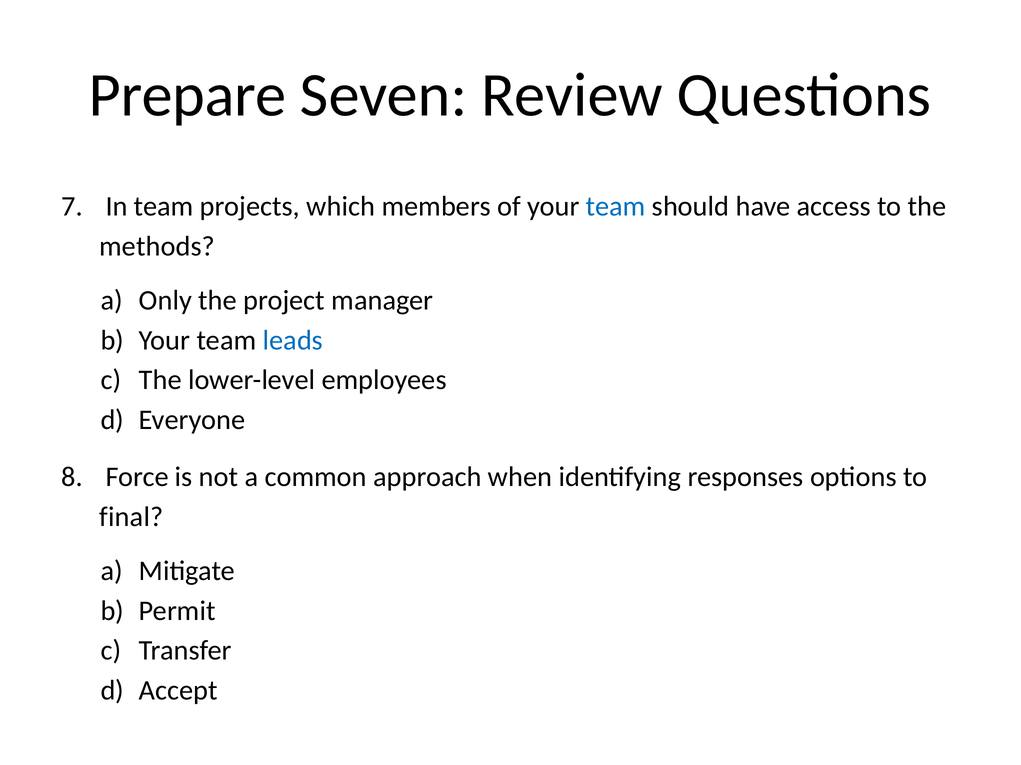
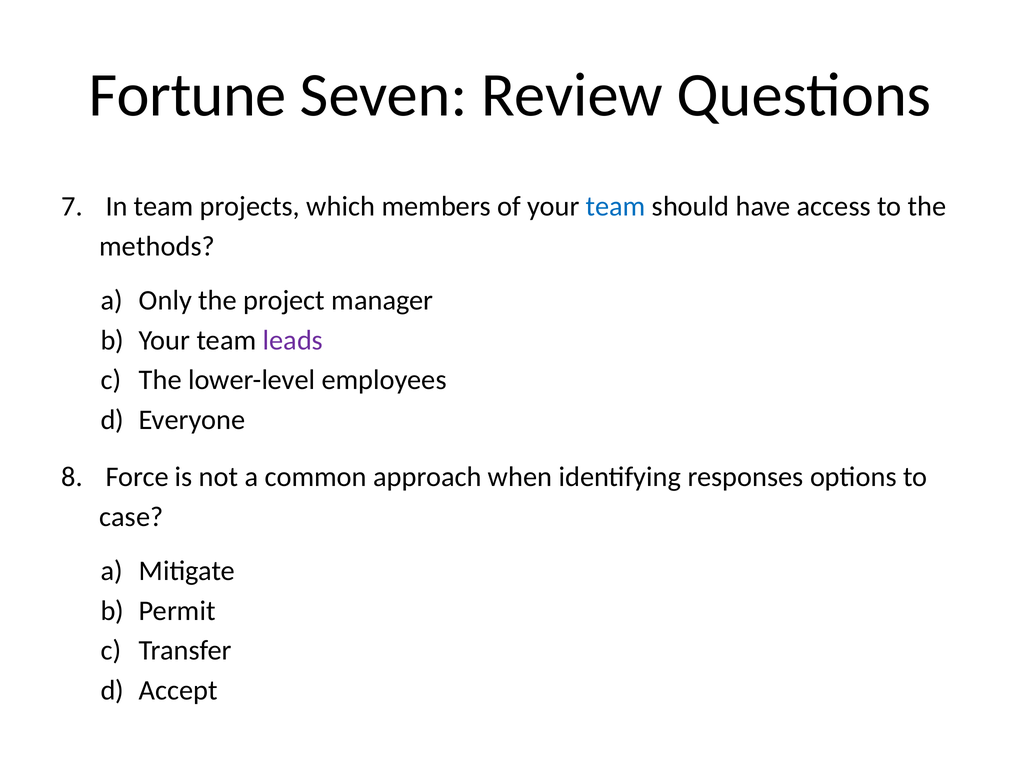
Prepare: Prepare -> Fortune
leads colour: blue -> purple
final: final -> case
